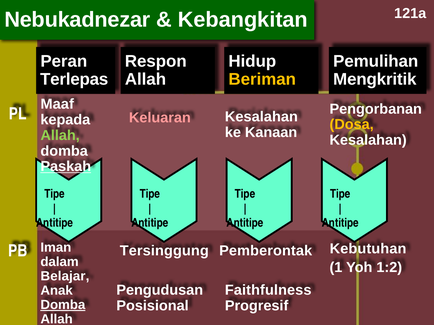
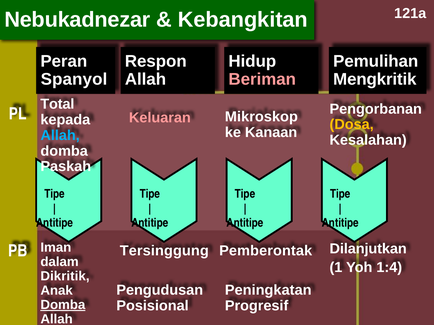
Terlepas: Terlepas -> Spanyol
Beriman colour: yellow -> pink
Maaf: Maaf -> Total
Kesalahan at (261, 117): Kesalahan -> Mikroskop
Allah at (60, 136) colour: light green -> light blue
Paskah underline: present -> none
Kebutuhan: Kebutuhan -> Dilanjutkan
1:2: 1:2 -> 1:4
Belajar: Belajar -> Dikritik
Faithfulness: Faithfulness -> Peningkatan
